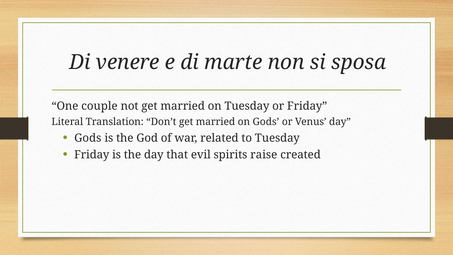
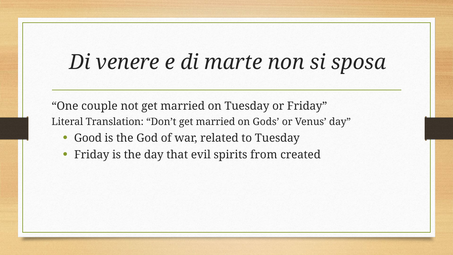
Gods at (88, 138): Gods -> Good
raise: raise -> from
